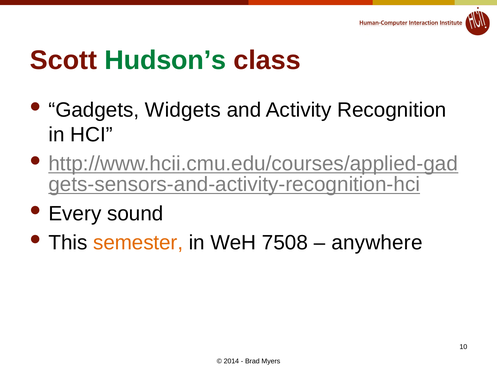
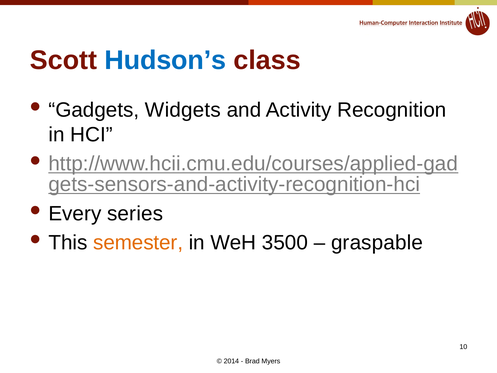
Hudson’s colour: green -> blue
sound: sound -> series
7508: 7508 -> 3500
anywhere: anywhere -> graspable
